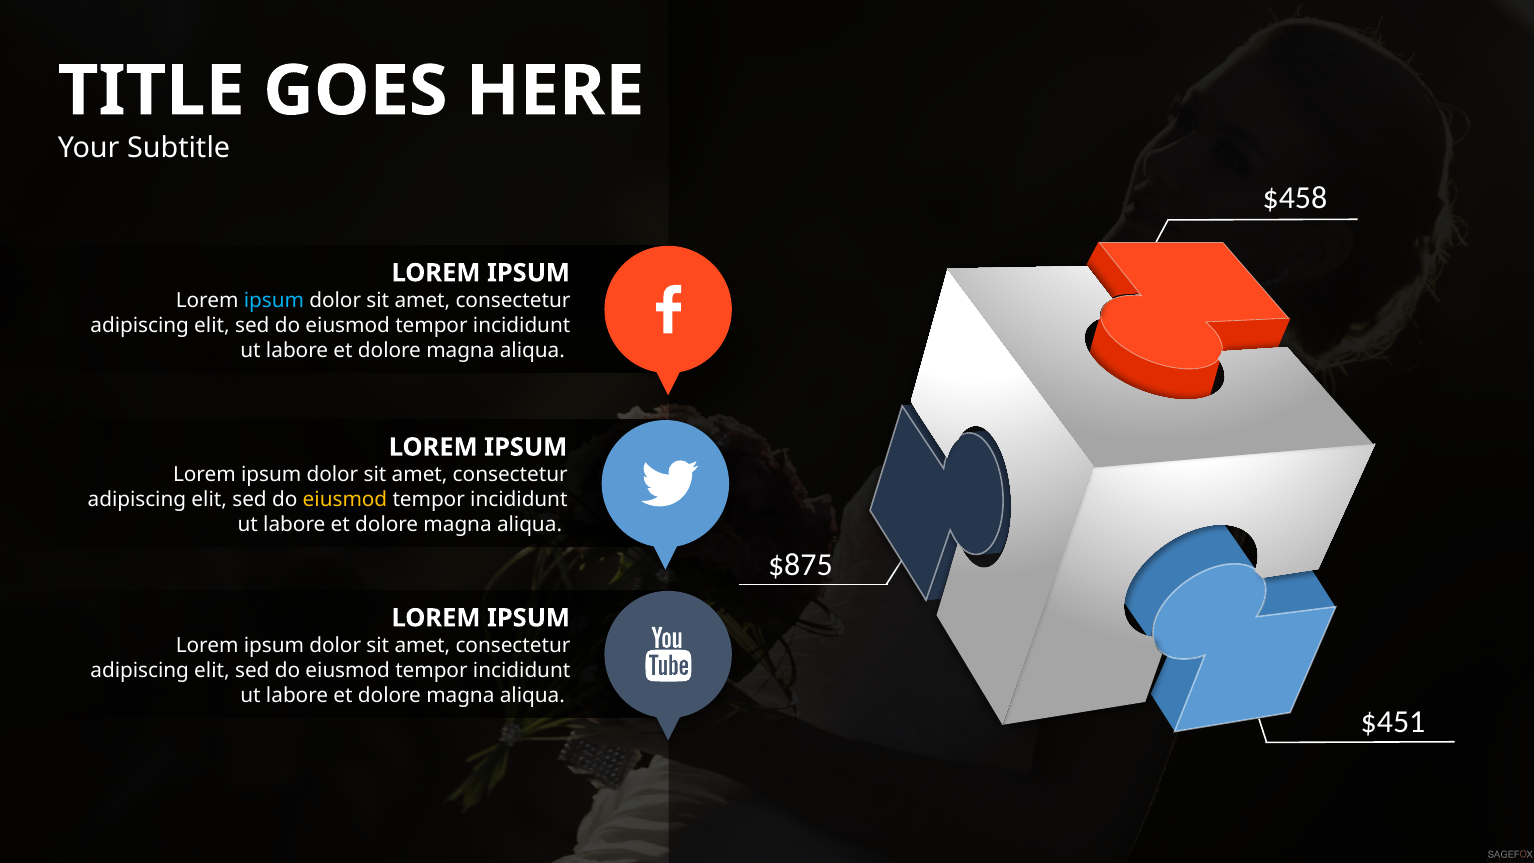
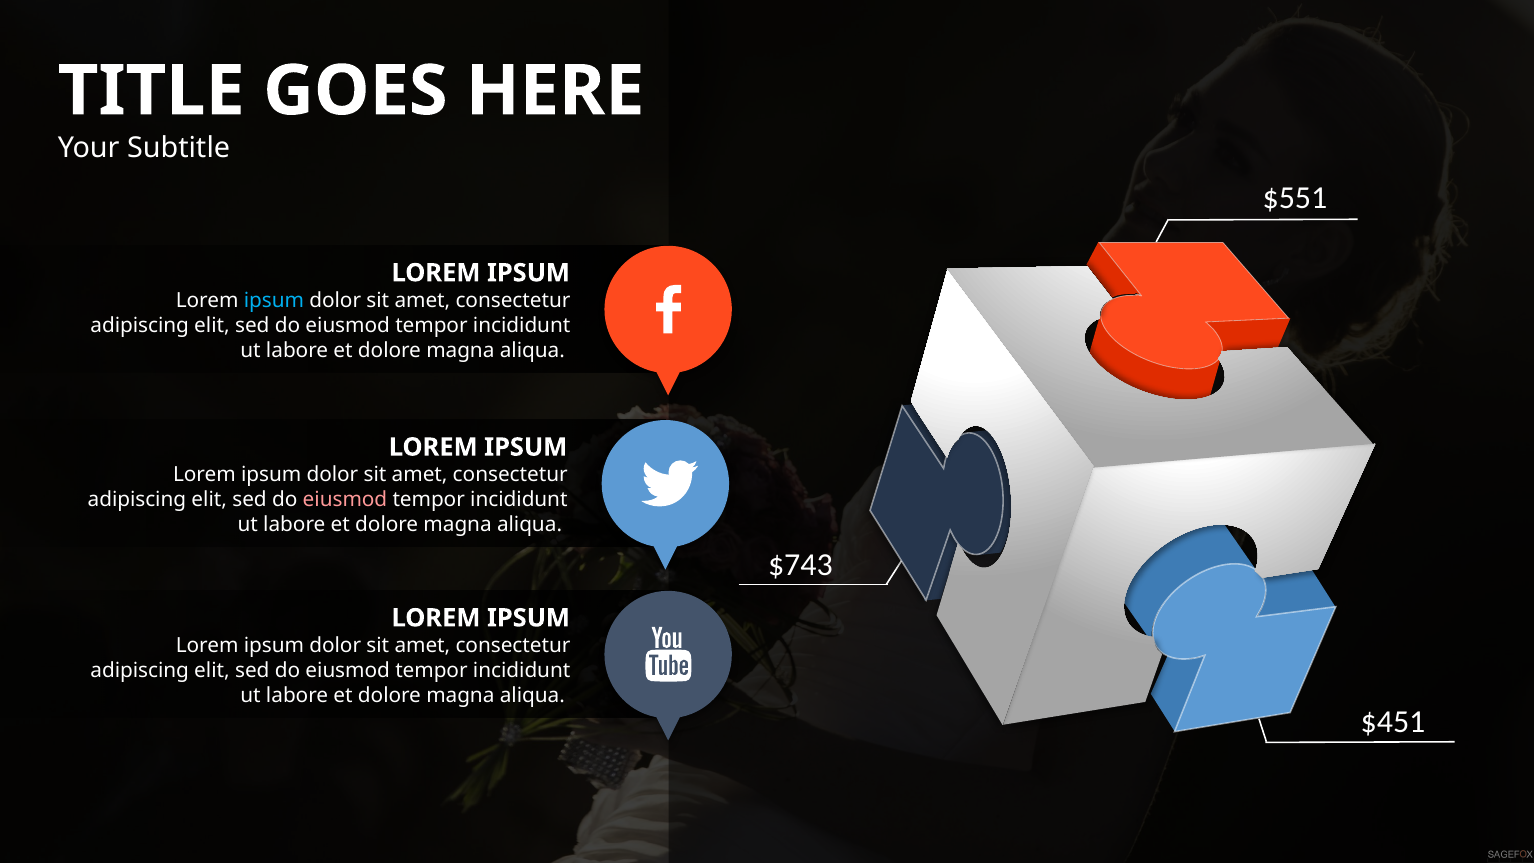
$458: $458 -> $551
eiusmod at (345, 500) colour: yellow -> pink
$875: $875 -> $743
